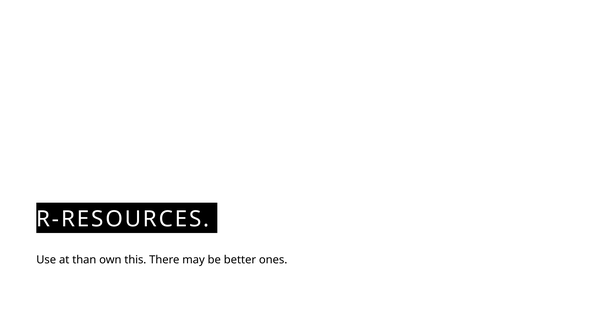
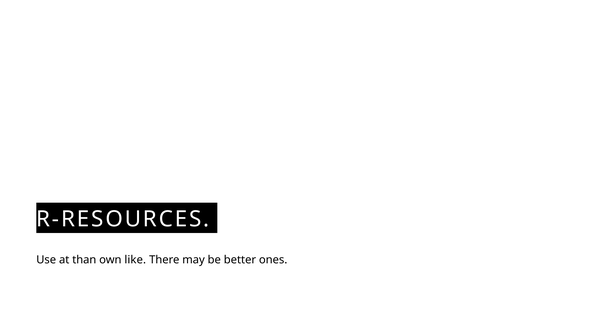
this: this -> like
